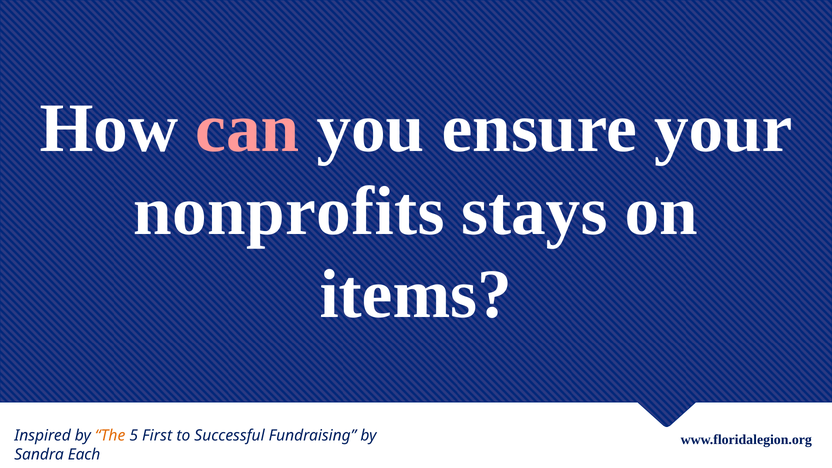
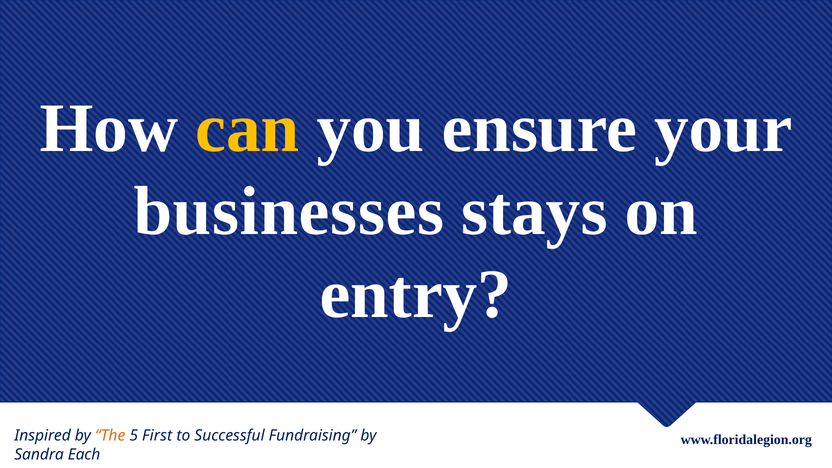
can colour: pink -> yellow
nonprofits: nonprofits -> businesses
items: items -> entry
